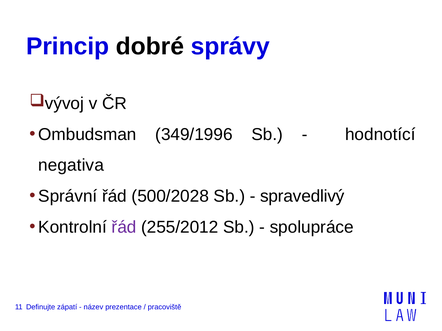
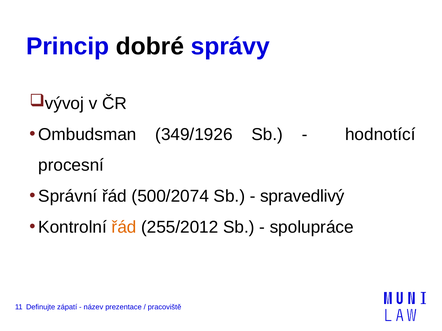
349/1996: 349/1996 -> 349/1926
negativa: negativa -> procesní
500/2028: 500/2028 -> 500/2074
řád at (124, 227) colour: purple -> orange
